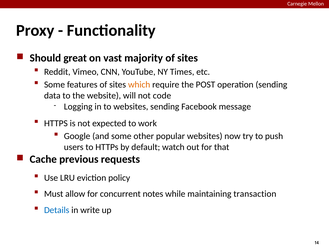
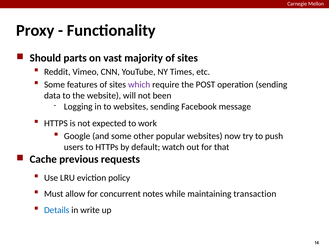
great: great -> parts
which colour: orange -> purple
code: code -> been
